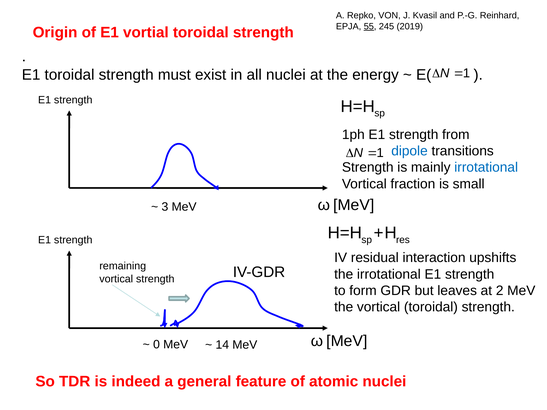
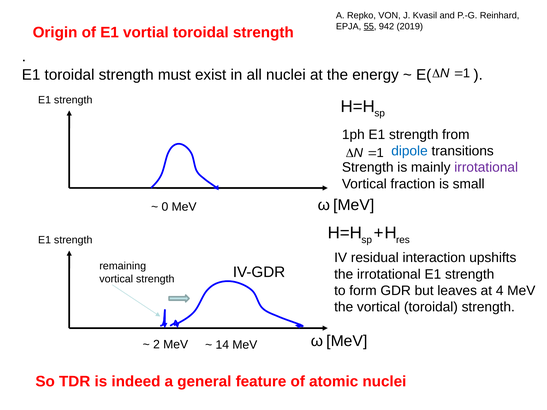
245: 245 -> 942
irrotational at (486, 168) colour: blue -> purple
3: 3 -> 0
2: 2 -> 4
0: 0 -> 2
